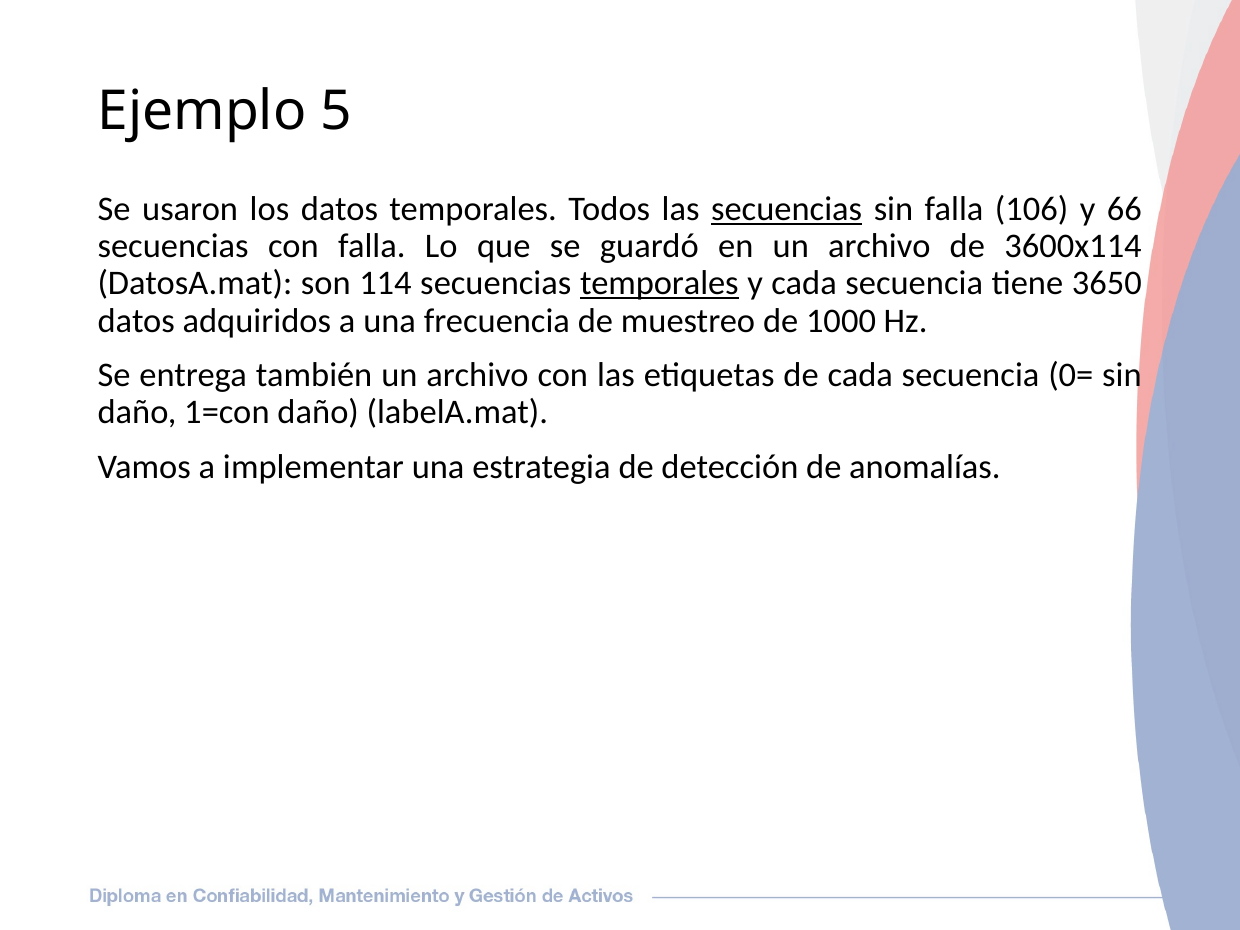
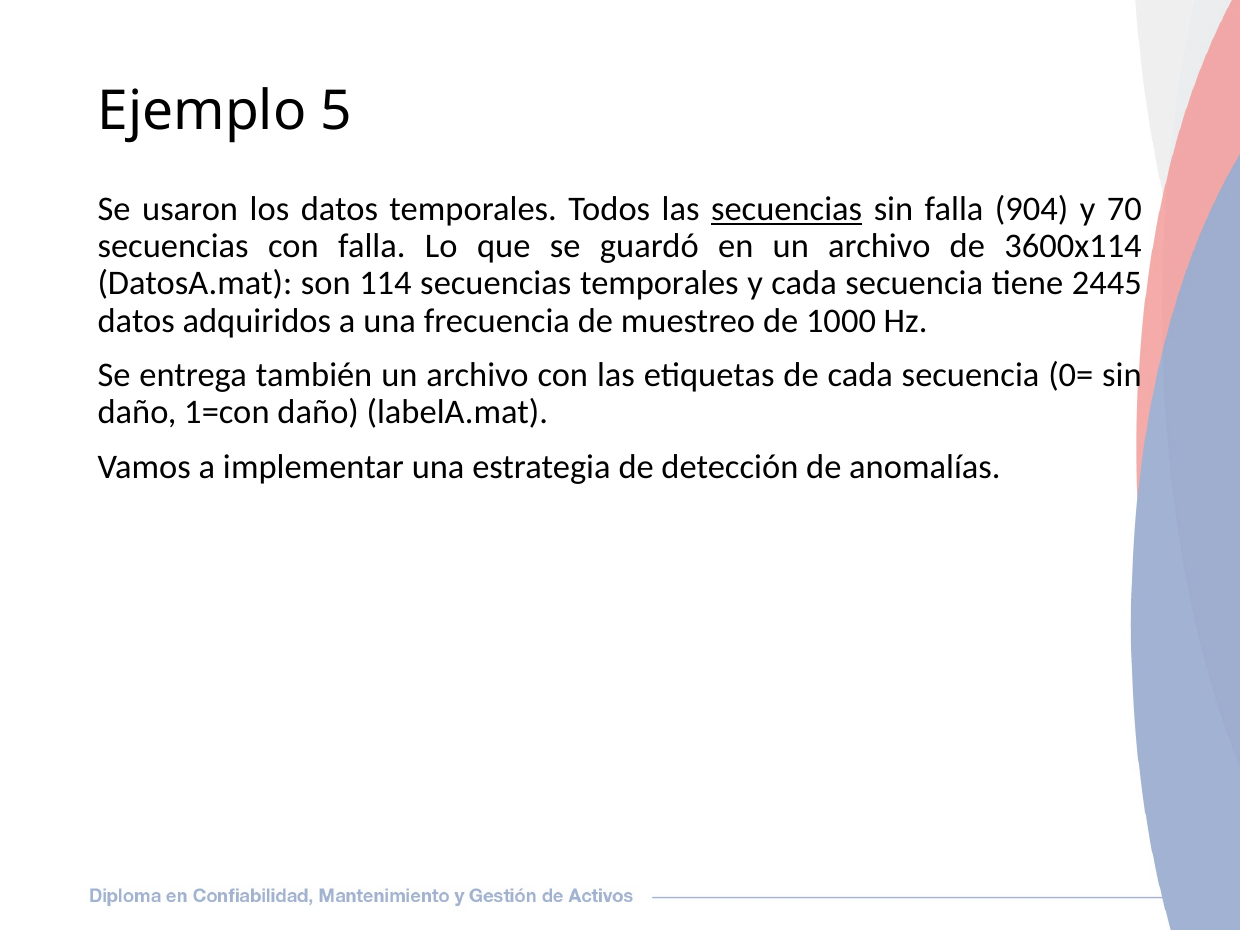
106: 106 -> 904
66: 66 -> 70
temporales at (659, 283) underline: present -> none
3650: 3650 -> 2445
